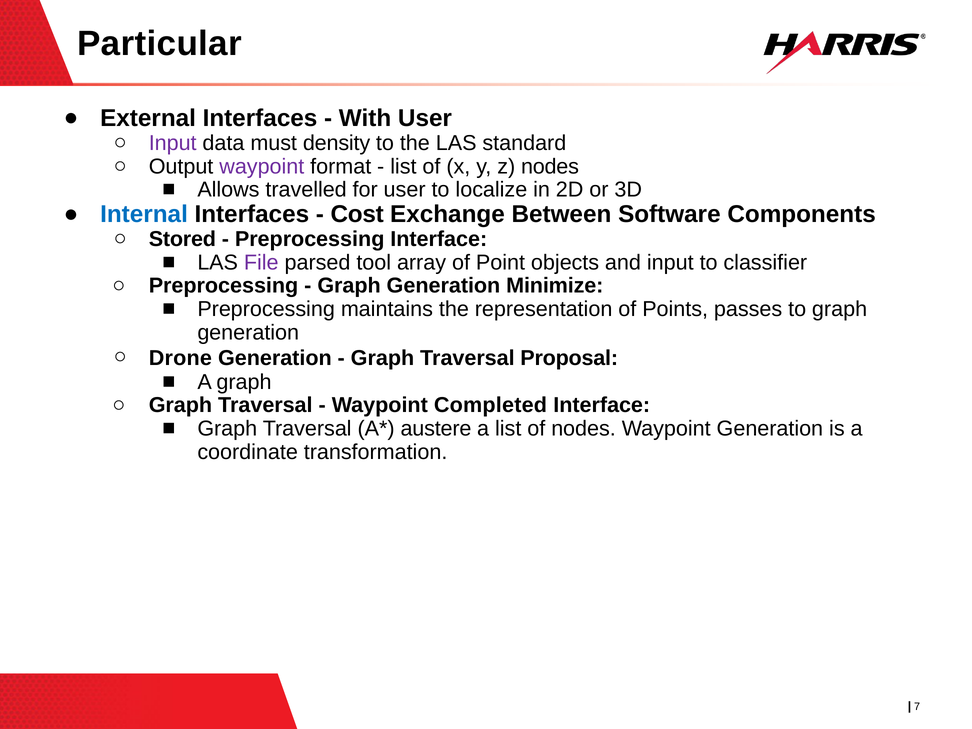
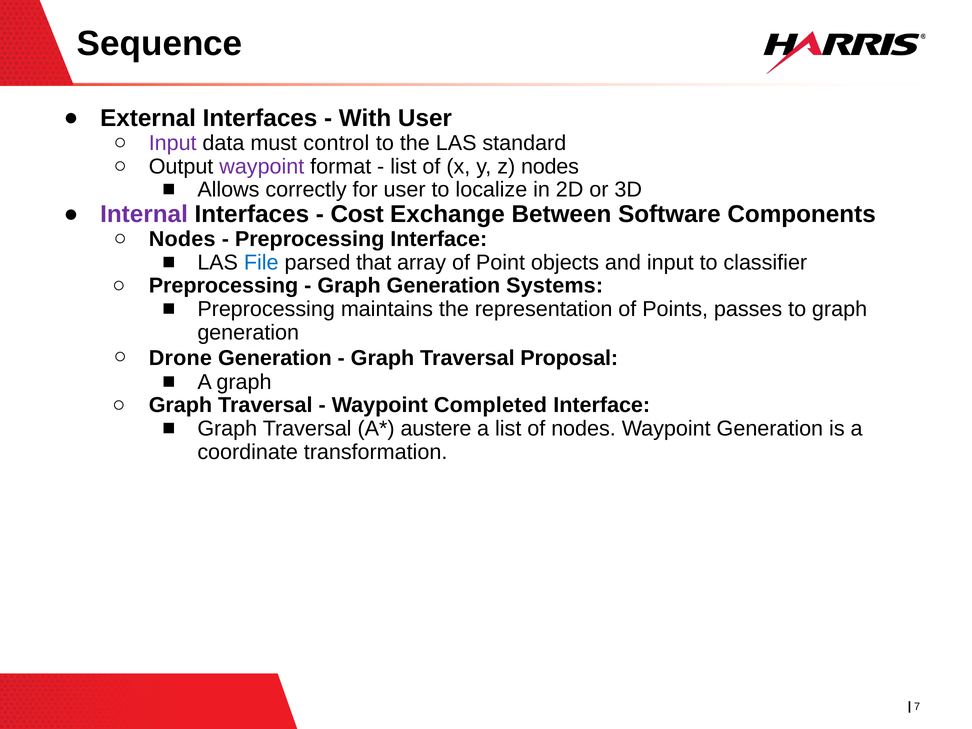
Particular: Particular -> Sequence
density: density -> control
travelled: travelled -> correctly
Internal colour: blue -> purple
Stored at (182, 239): Stored -> Nodes
File colour: purple -> blue
tool: tool -> that
Minimize: Minimize -> Systems
